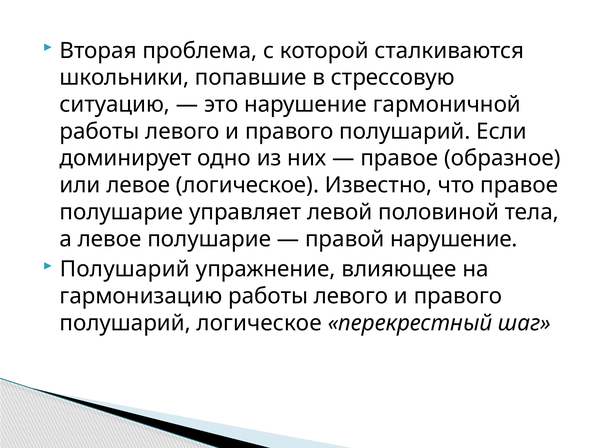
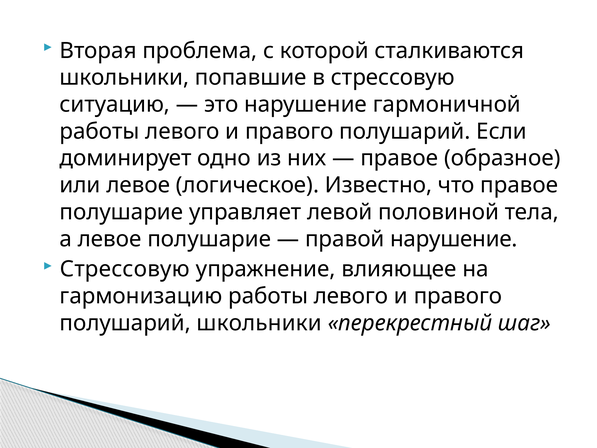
Полушарий at (125, 269): Полушарий -> Стрессовую
полушарий логическое: логическое -> школьники
